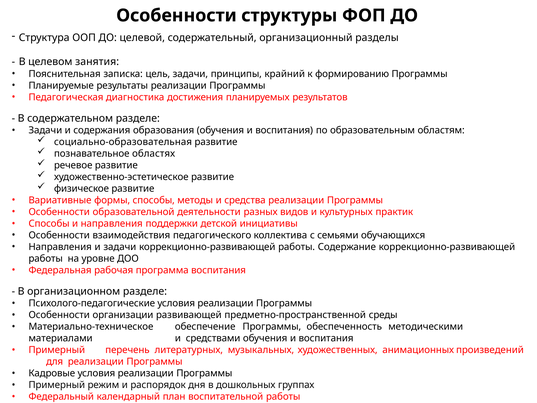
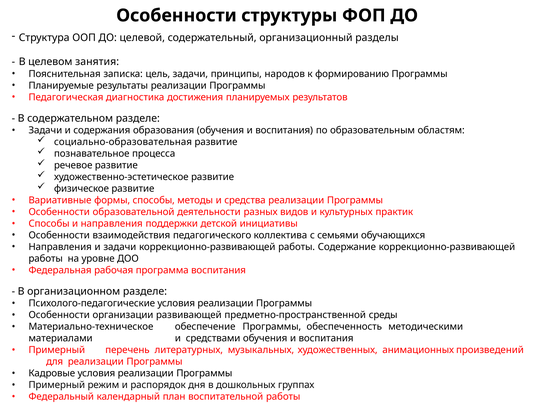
крайний: крайний -> народов
областях: областях -> процесса
